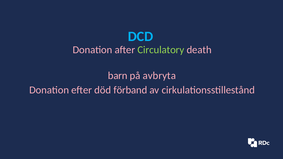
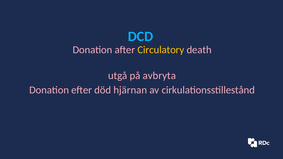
Circulatory colour: light green -> yellow
barn: barn -> utgå
förband: förband -> hjärnan
